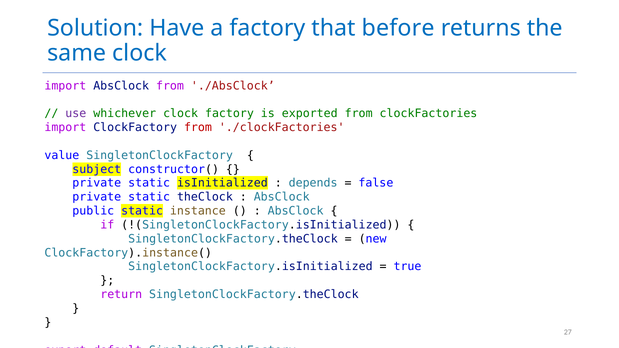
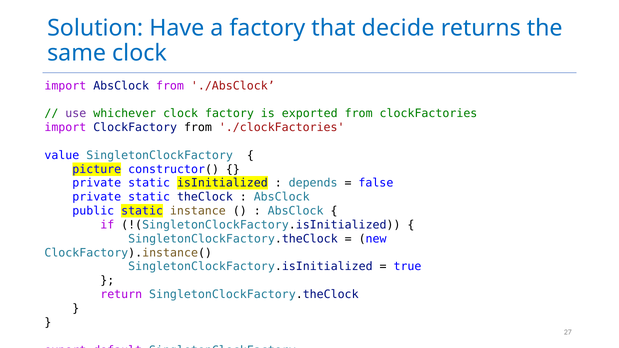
before: before -> decide
from at (198, 128) colour: red -> black
subject: subject -> picture
